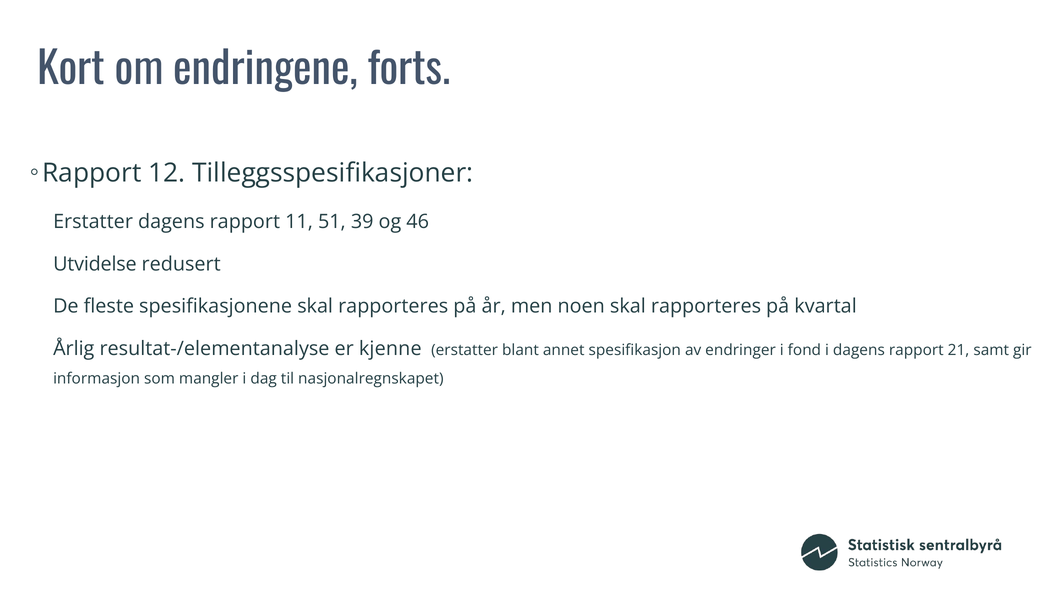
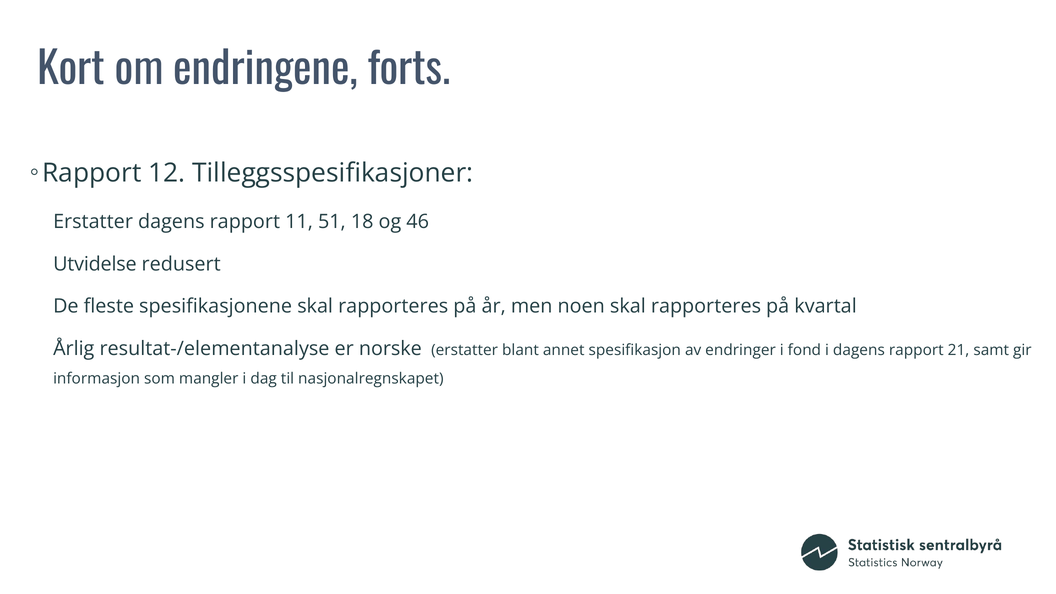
39: 39 -> 18
kjenne: kjenne -> norske
